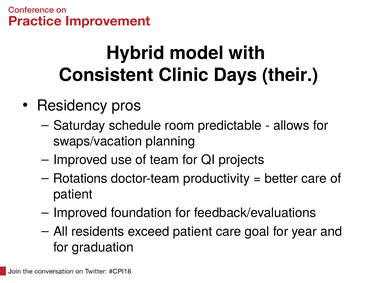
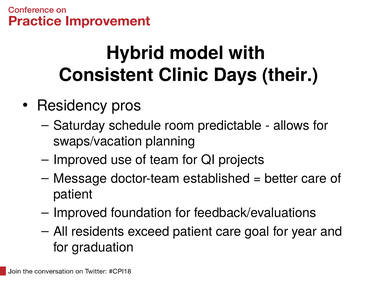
Rotations: Rotations -> Message
productivity: productivity -> established
